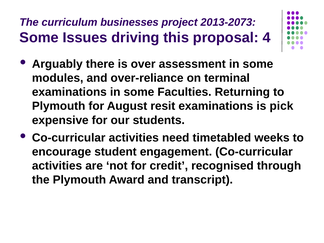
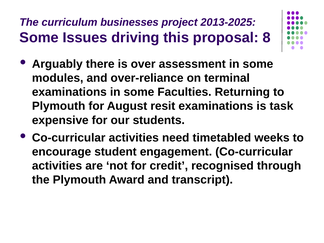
2013-2073: 2013-2073 -> 2013-2025
4: 4 -> 8
pick: pick -> task
